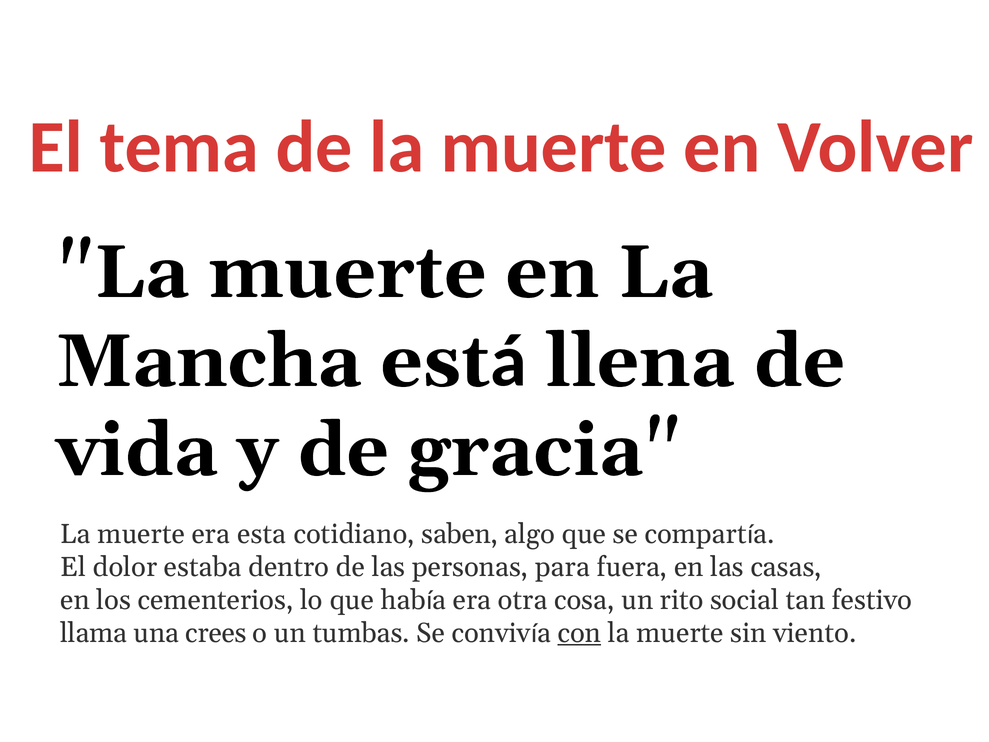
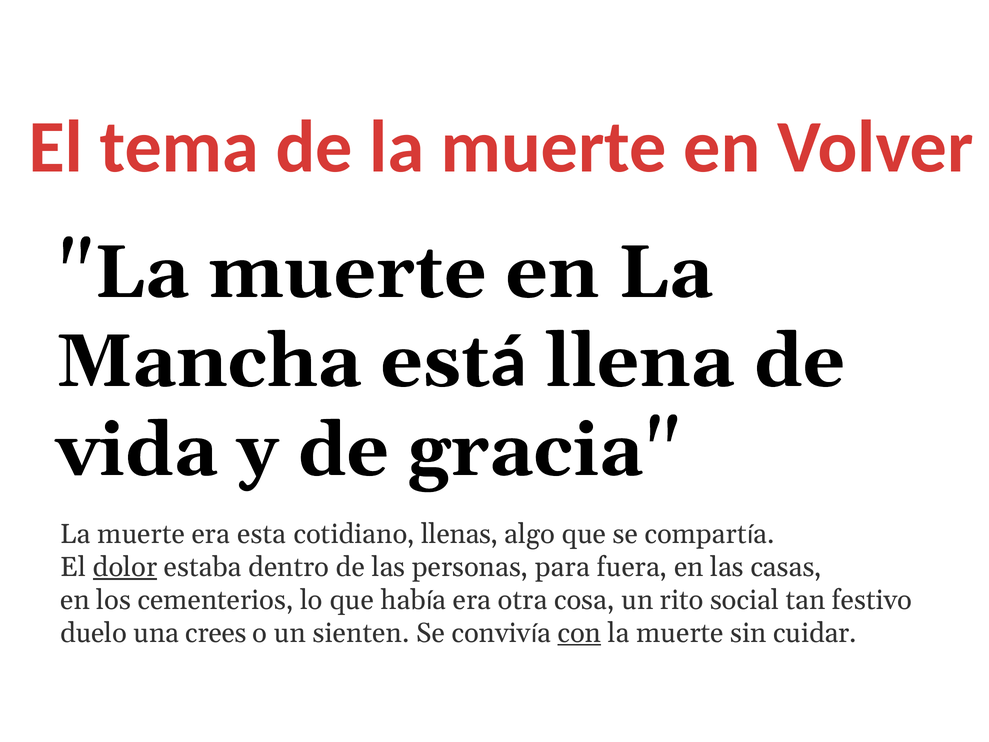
saben: saben -> llenas
dolor underline: none -> present
llama: llama -> duelo
tumbas: tumbas -> sienten
viento: viento -> cuidar
